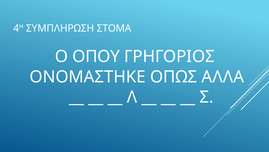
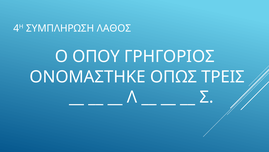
ΣΤΟΜΑ: ΣΤΟΜΑ -> ΛΑΘΟΣ
ΑΛΛΑ: ΑΛΛΑ -> ΤΡΕΙΣ
